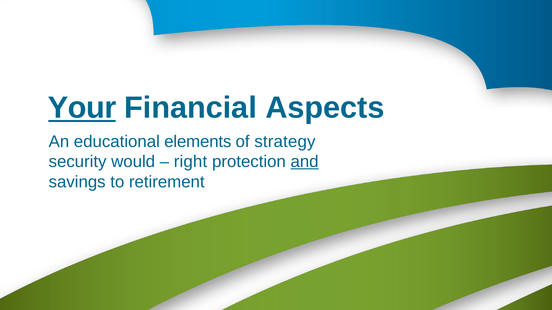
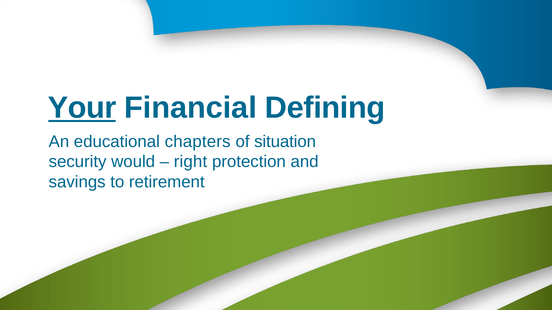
Aspects: Aspects -> Defining
elements: elements -> chapters
strategy: strategy -> situation
and underline: present -> none
